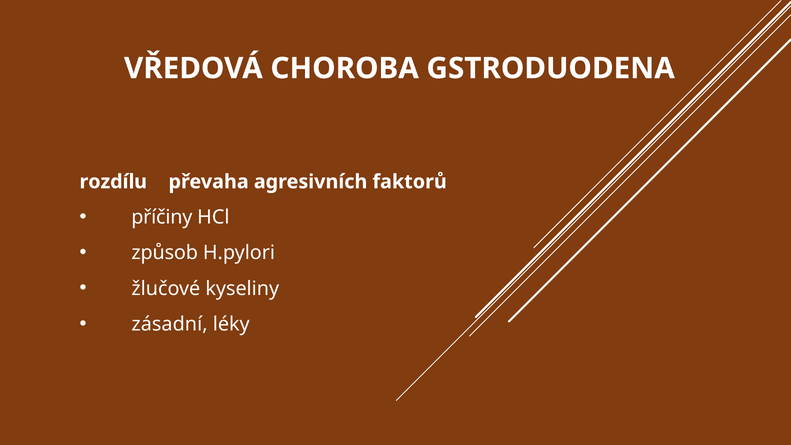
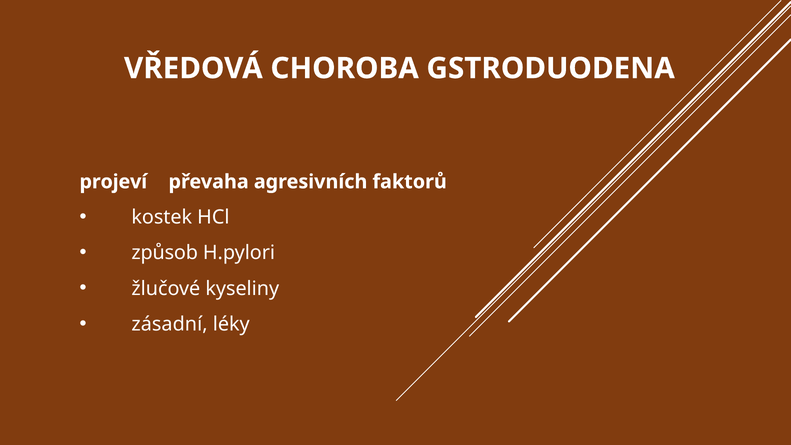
rozdílu: rozdílu -> projeví
příčiny: příčiny -> kostek
